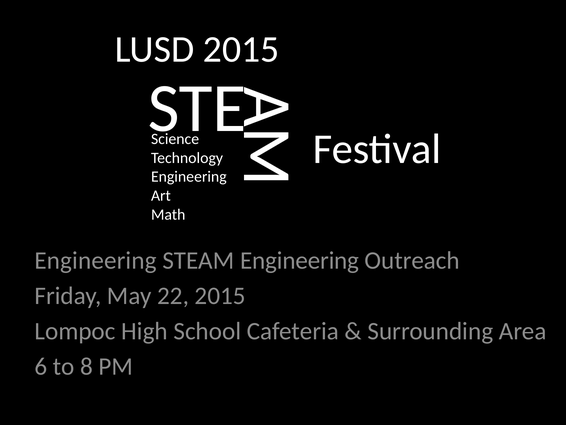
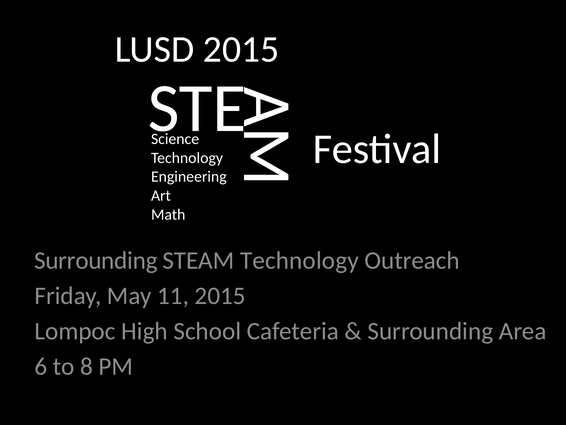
Engineering at (96, 260): Engineering -> Surrounding
STEAM Engineering: Engineering -> Technology
22: 22 -> 11
